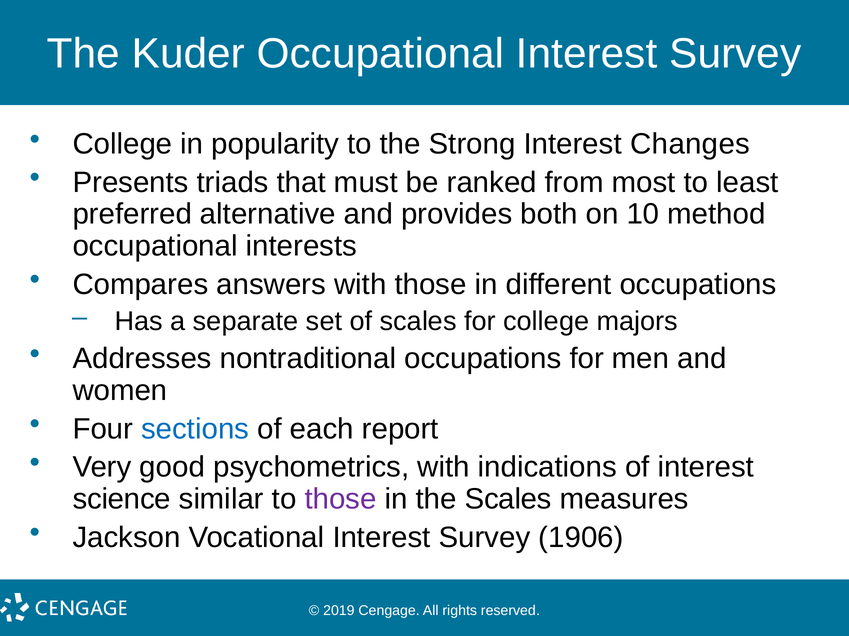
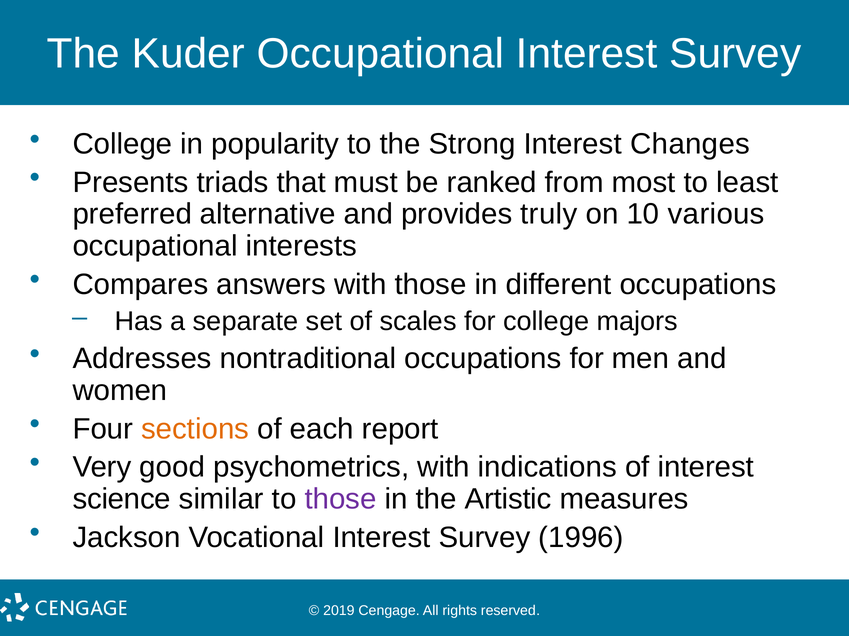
both: both -> truly
method: method -> various
sections colour: blue -> orange
the Scales: Scales -> Artistic
1906: 1906 -> 1996
